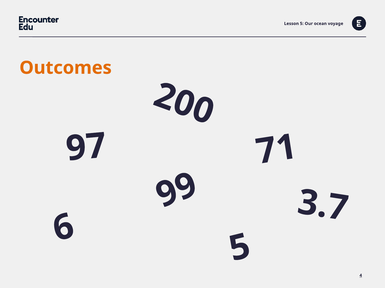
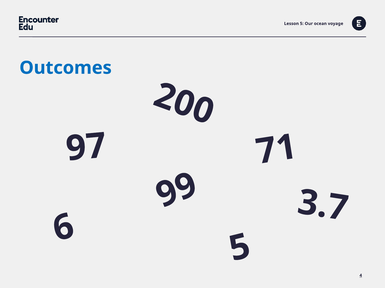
Outcomes colour: orange -> blue
